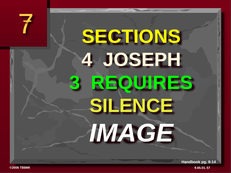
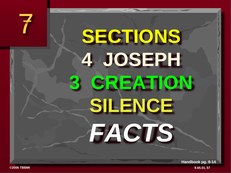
REQUIRES: REQUIRES -> CREATION
IMAGE: IMAGE -> FACTS
